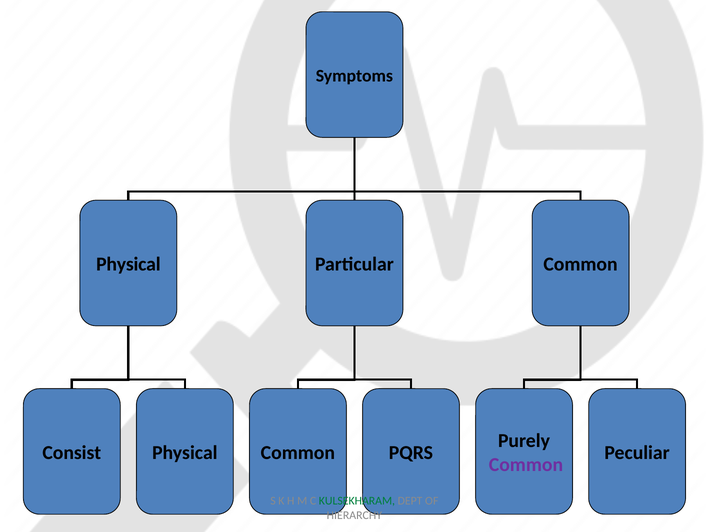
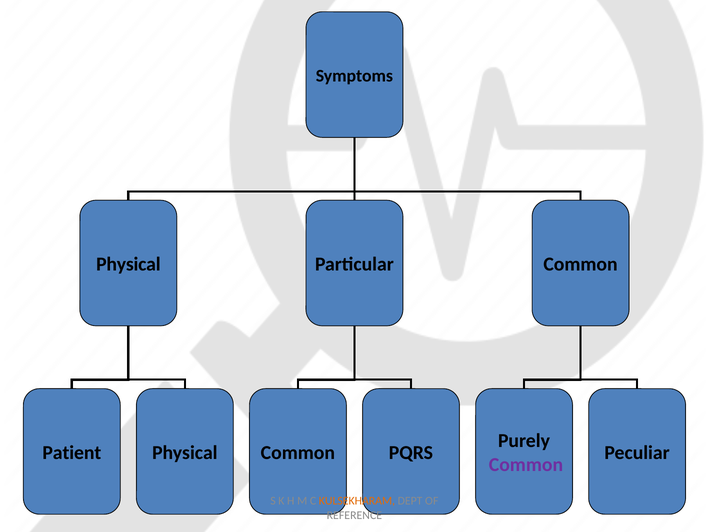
Consist: Consist -> Patient
KULSEKHARAM colour: green -> orange
HIERARCHY: HIERARCHY -> REFERENCE
